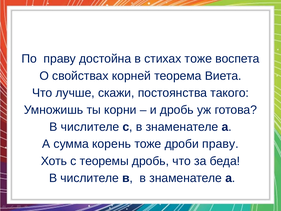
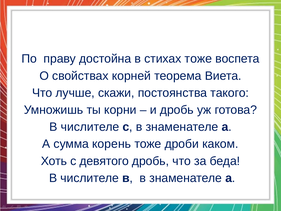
дроби праву: праву -> каком
теоремы: теоремы -> девятого
